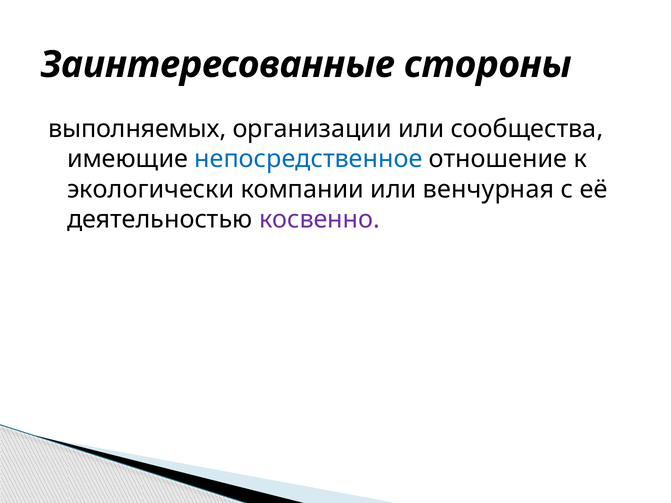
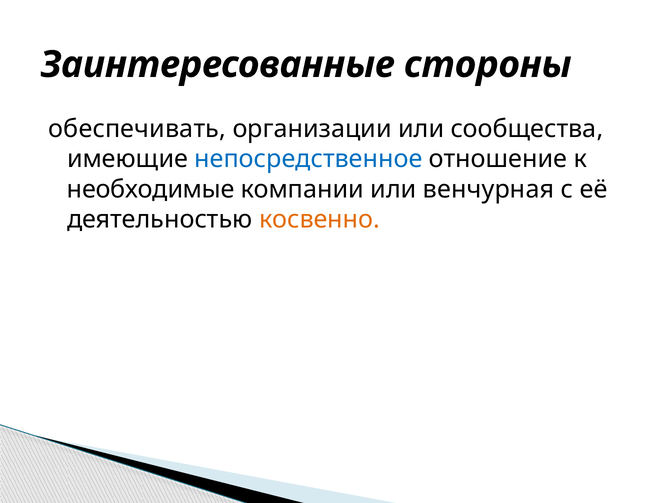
выполняемых: выполняемых -> обеспечивать
экологически: экологически -> необходимые
косвенно colour: purple -> orange
